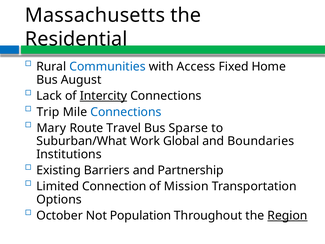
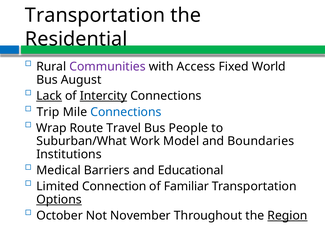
Massachusetts at (95, 15): Massachusetts -> Transportation
Communities colour: blue -> purple
Home: Home -> World
Lack underline: none -> present
Mary: Mary -> Wrap
Sparse: Sparse -> People
Global: Global -> Model
Existing: Existing -> Medical
Partnership: Partnership -> Educational
Mission: Mission -> Familiar
Options underline: none -> present
Population: Population -> November
